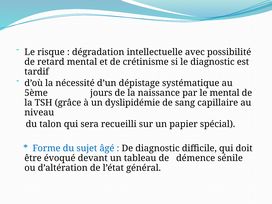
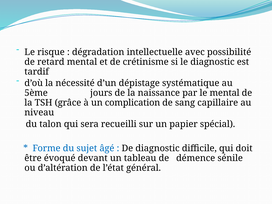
dyslipidémie: dyslipidémie -> complication
